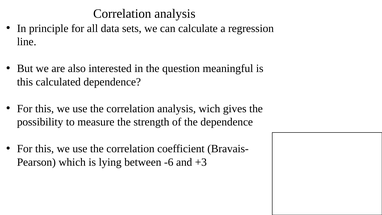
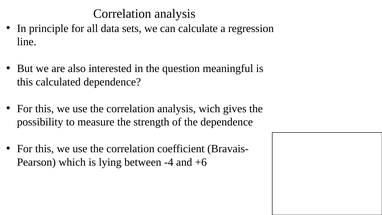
-6: -6 -> -4
+3: +3 -> +6
